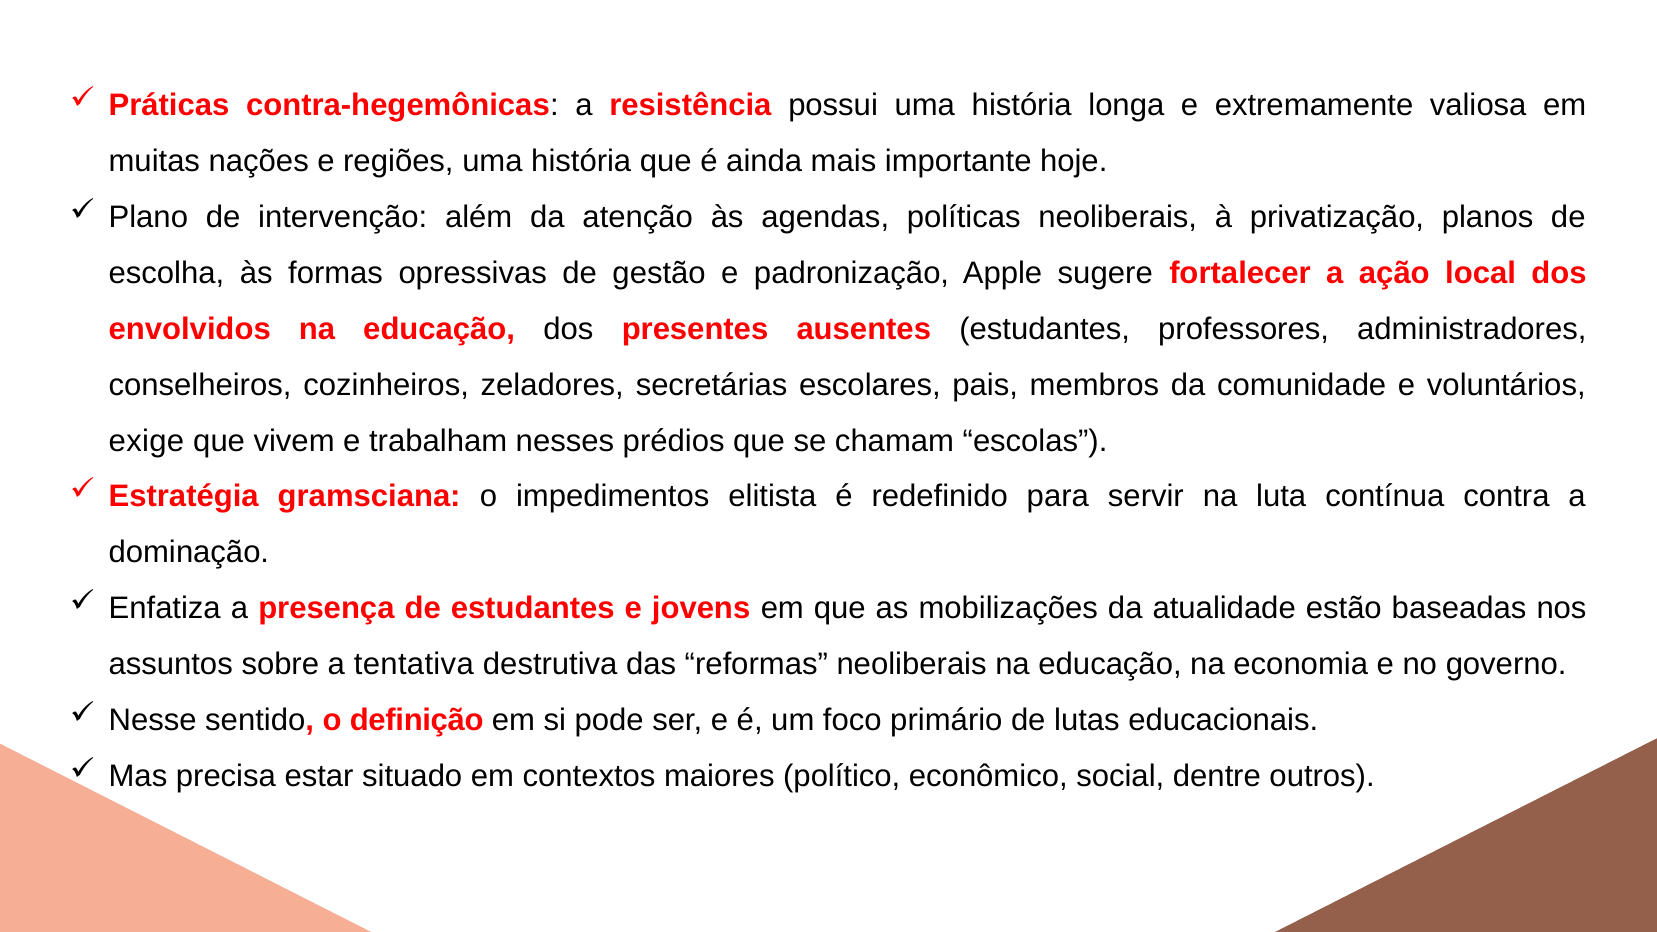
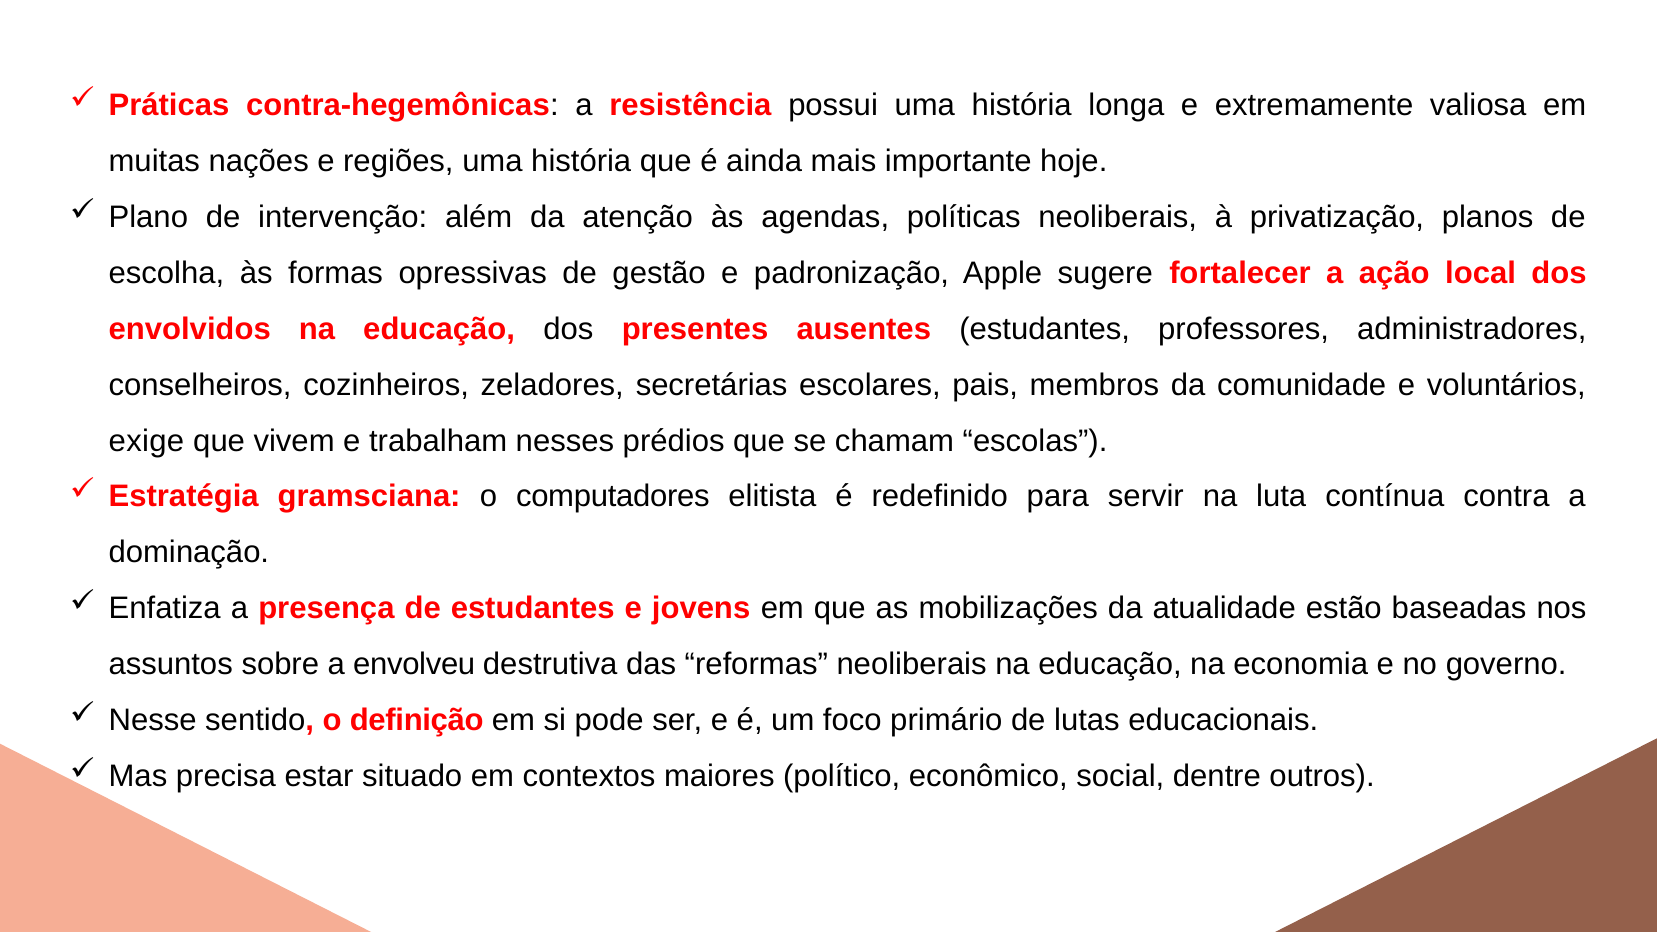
impedimentos: impedimentos -> computadores
tentativa: tentativa -> envolveu
